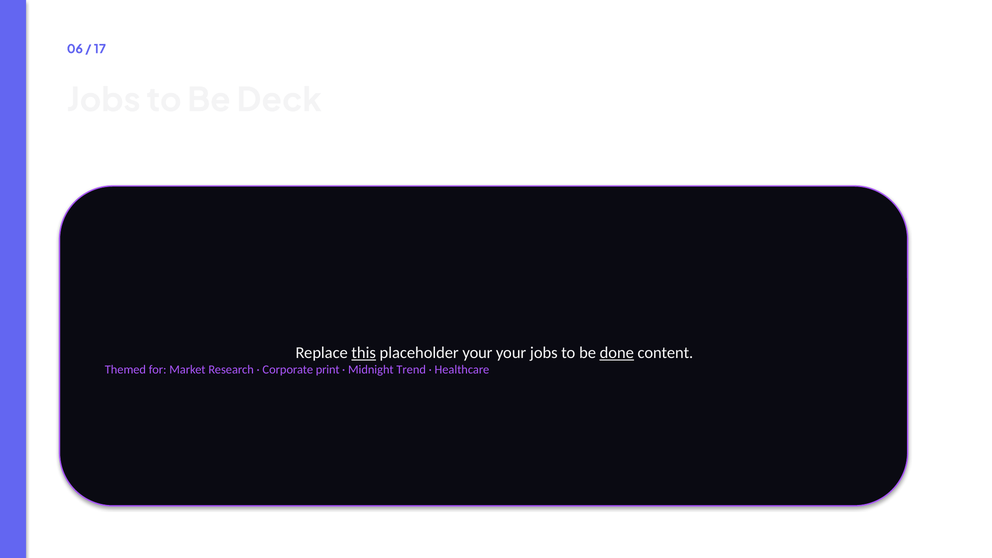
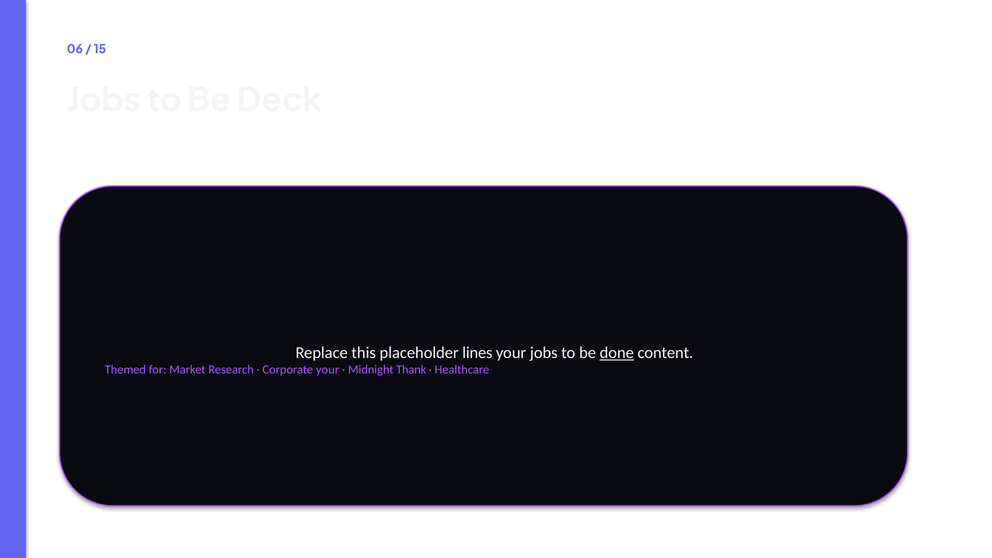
17: 17 -> 15
this underline: present -> none
placeholder your: your -> lines
Corporate print: print -> your
Trend: Trend -> Thank
